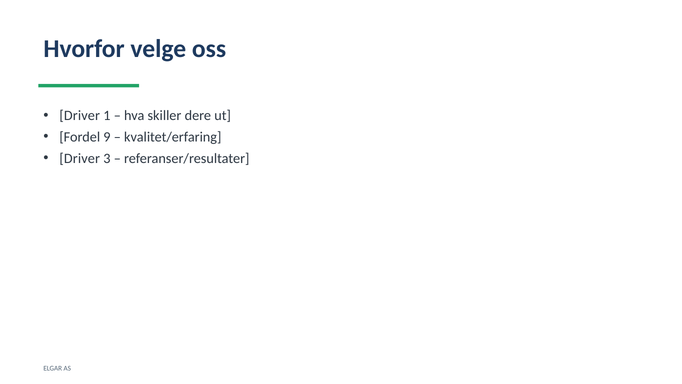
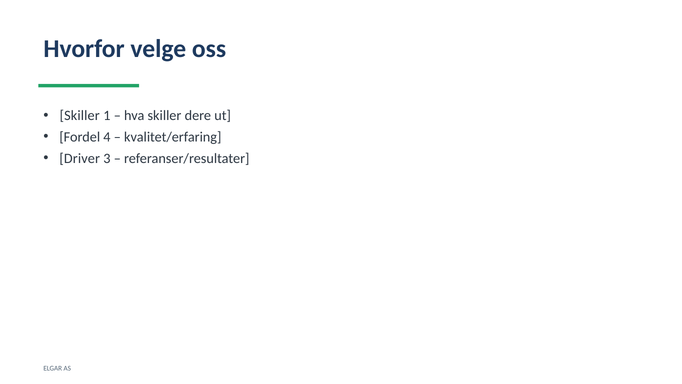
Driver at (80, 116): Driver -> Skiller
9: 9 -> 4
